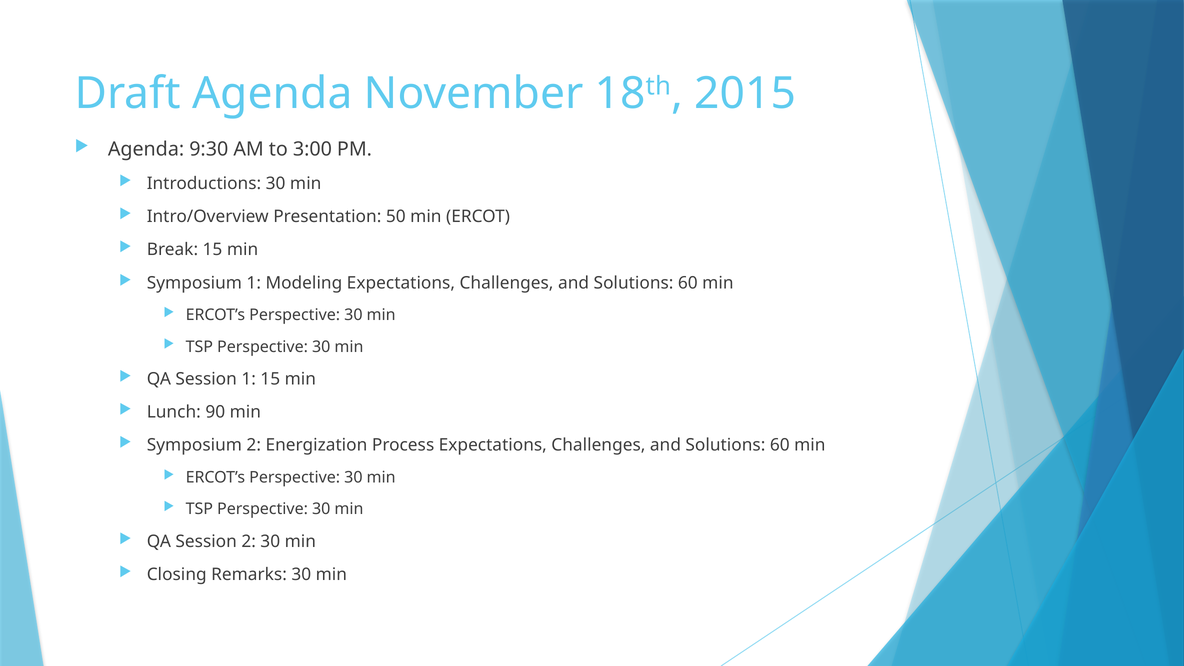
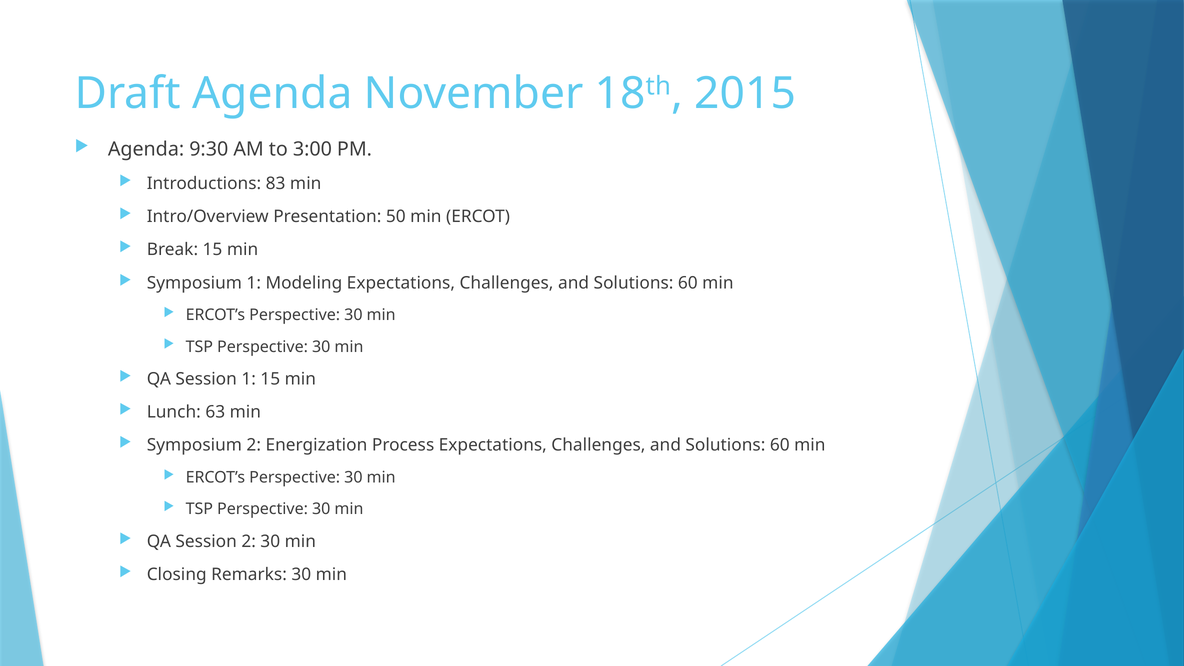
Introductions 30: 30 -> 83
90: 90 -> 63
